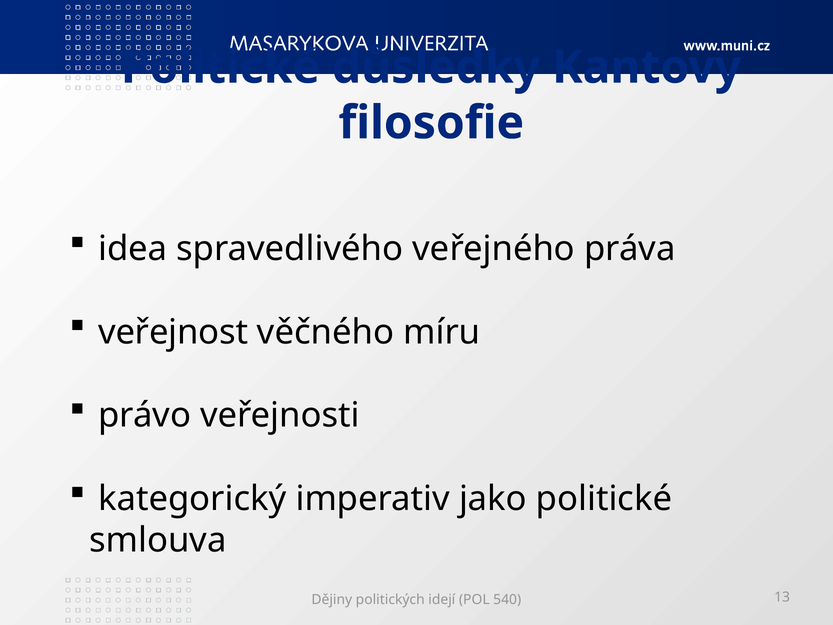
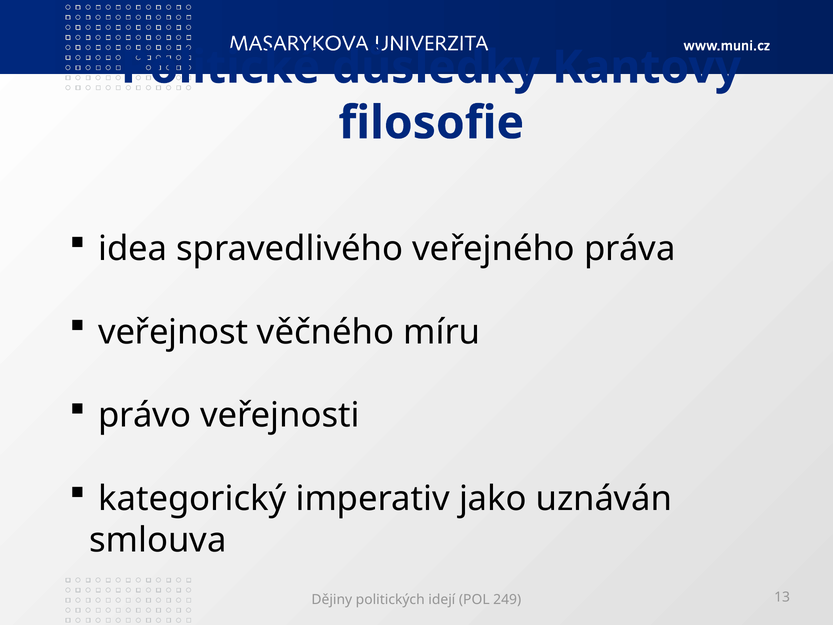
jako politické: politické -> uznáván
540: 540 -> 249
